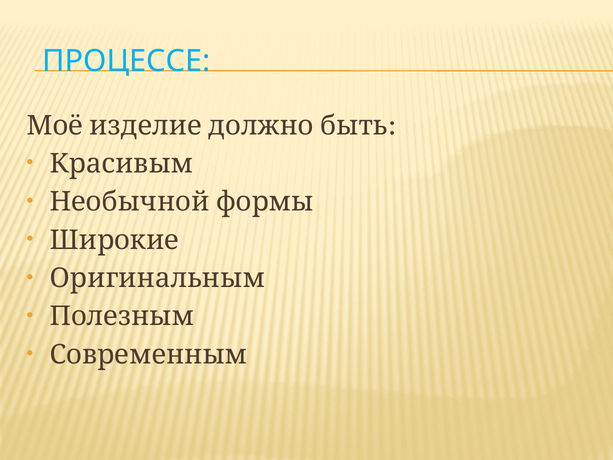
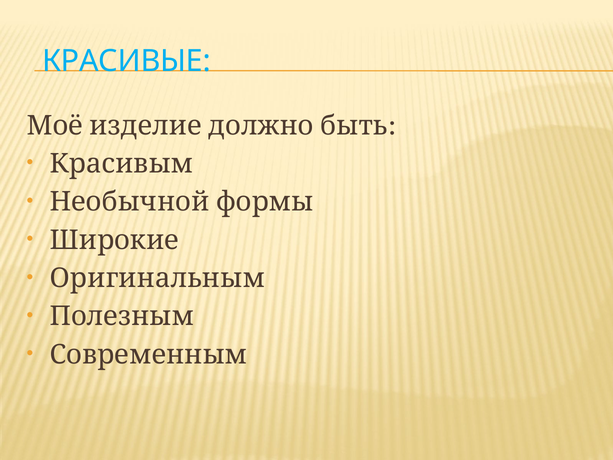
ПРОЦЕССЕ: ПРОЦЕССЕ -> КРАСИВЫЕ
